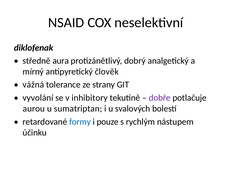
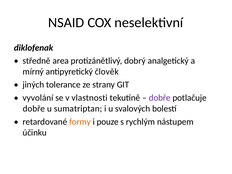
aura: aura -> area
vážná: vážná -> jiných
inhibitory: inhibitory -> vlastnosti
aurou at (34, 109): aurou -> dobře
formy colour: blue -> orange
